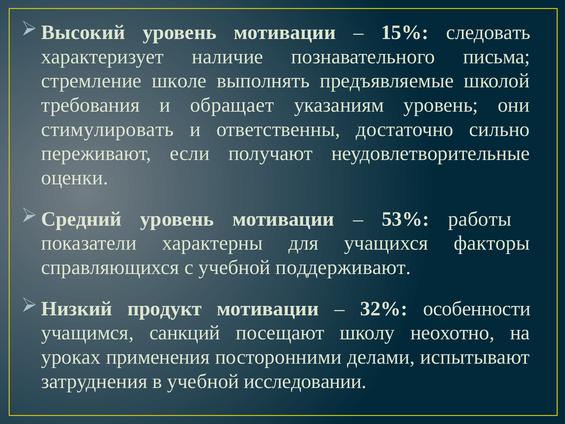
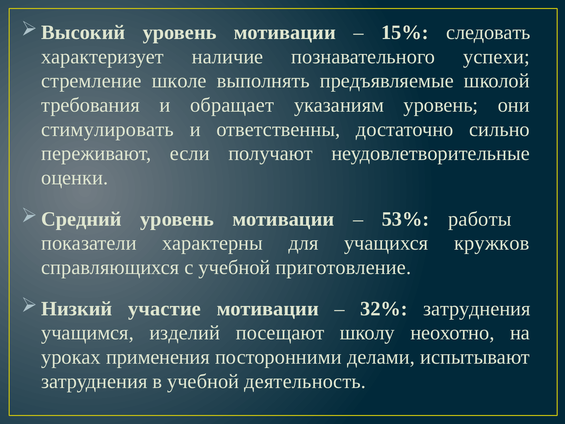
письма: письма -> успехи
факторы: факторы -> кружков
поддерживают: поддерживают -> приготовление
продукт: продукт -> участие
32% особенности: особенности -> затруднения
санкций: санкций -> изделий
исследовании: исследовании -> деятельность
